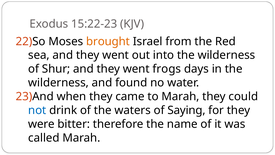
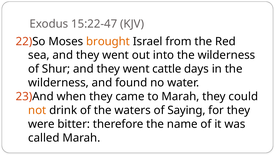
15:22-23: 15:22-23 -> 15:22-47
frogs: frogs -> cattle
not colour: blue -> orange
